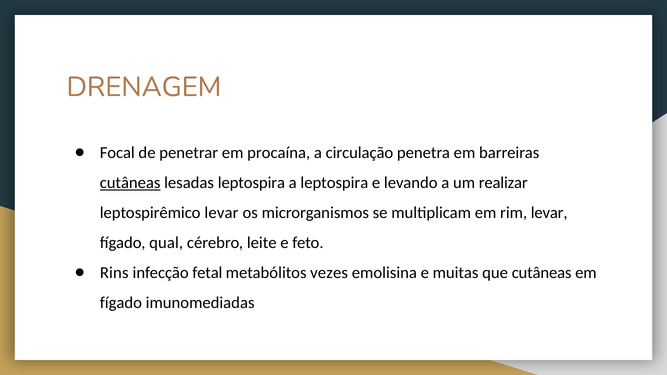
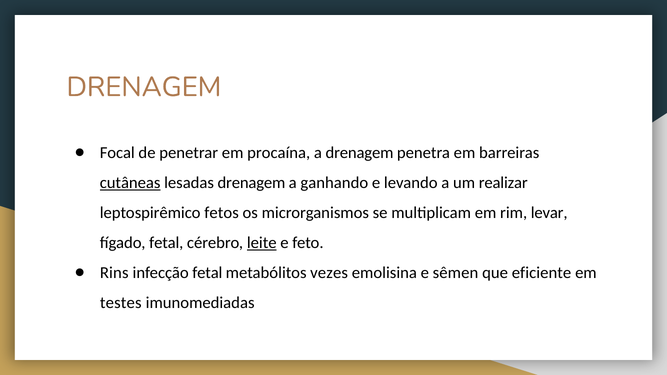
a circulação: circulação -> drenagem
lesadas leptospira: leptospira -> drenagem
a leptospira: leptospira -> ganhando
leptospirêmico levar: levar -> fetos
fígado qual: qual -> fetal
leite underline: none -> present
muitas: muitas -> sêmen
que cutâneas: cutâneas -> eficiente
fígado at (121, 303): fígado -> testes
